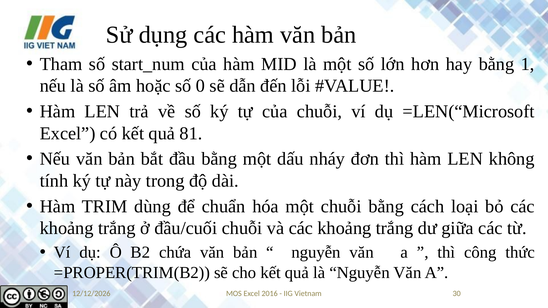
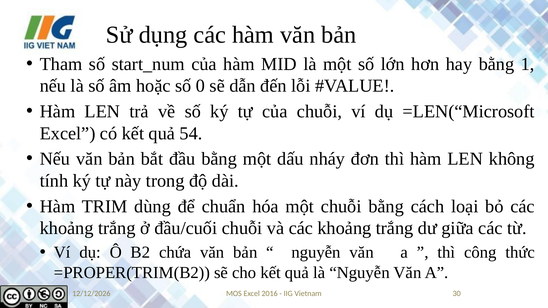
81: 81 -> 54
